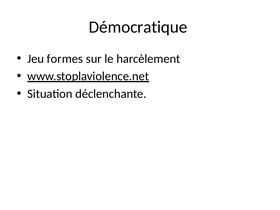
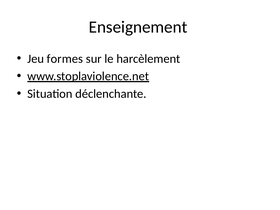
Démocratique: Démocratique -> Enseignement
